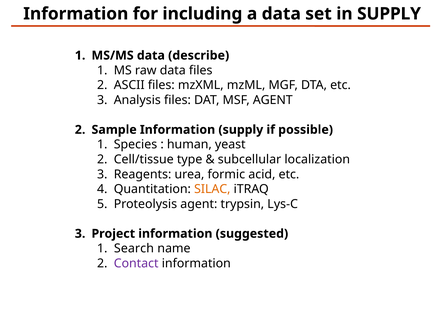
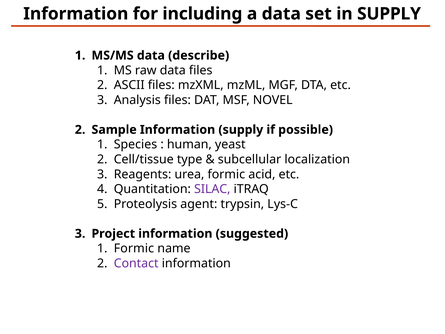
MSF AGENT: AGENT -> NOVEL
SILAC colour: orange -> purple
Search at (134, 248): Search -> Formic
